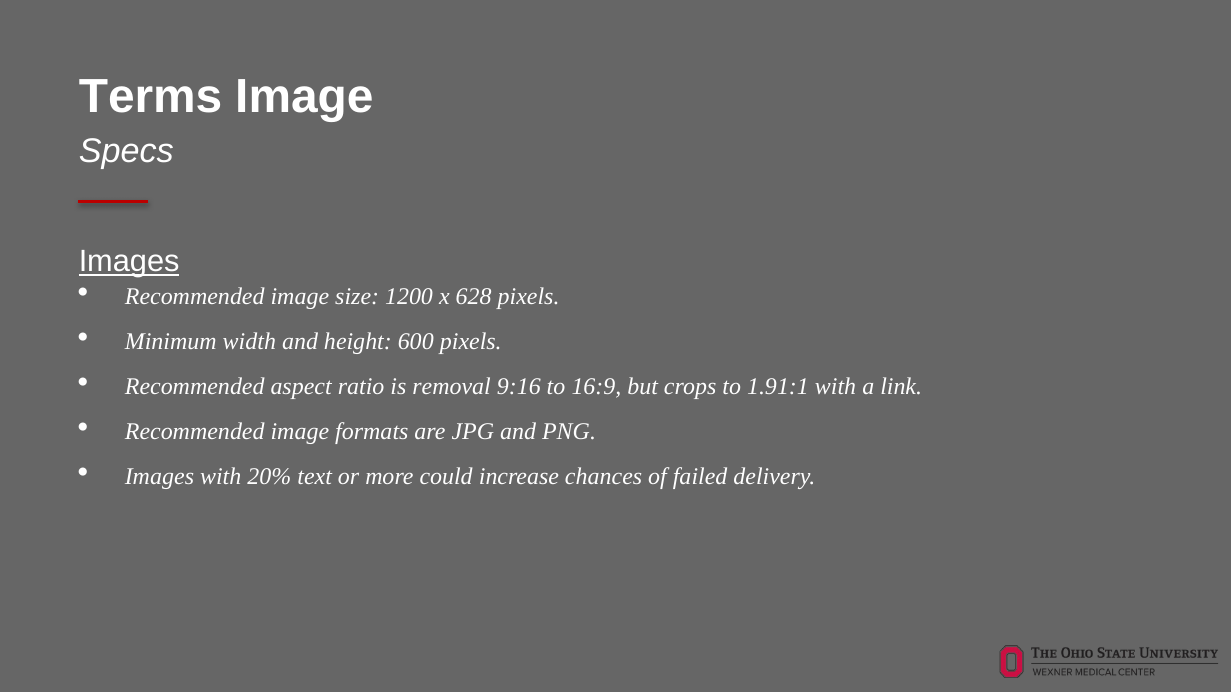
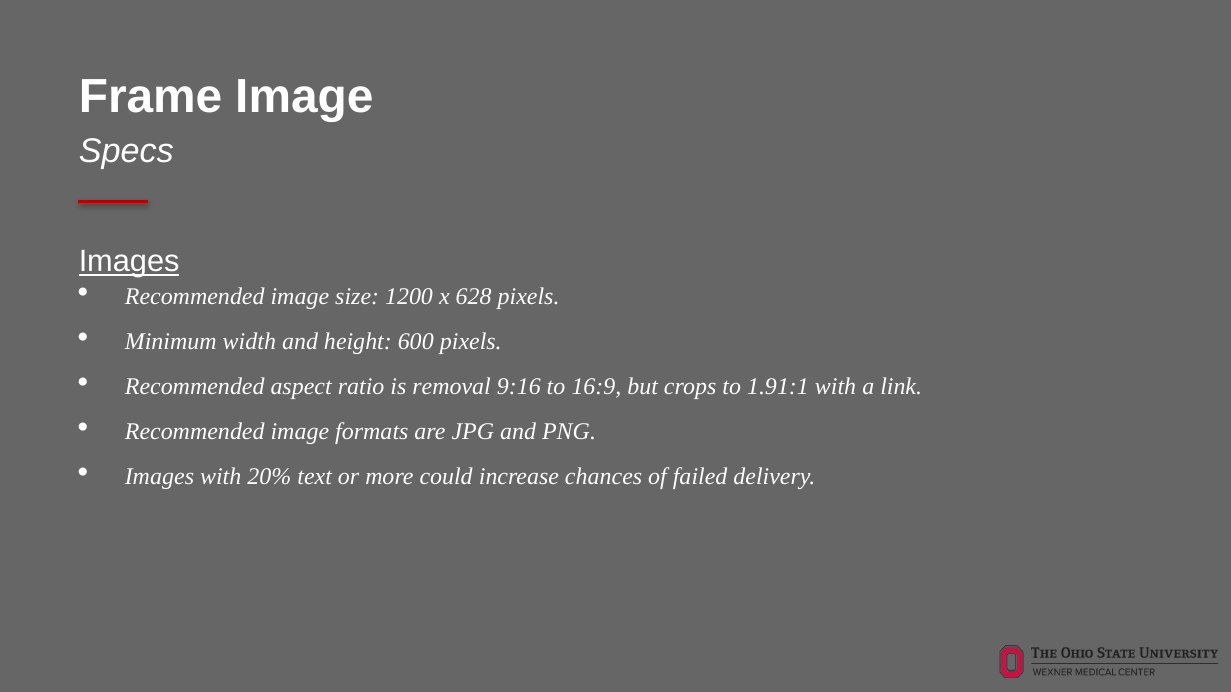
Terms: Terms -> Frame
